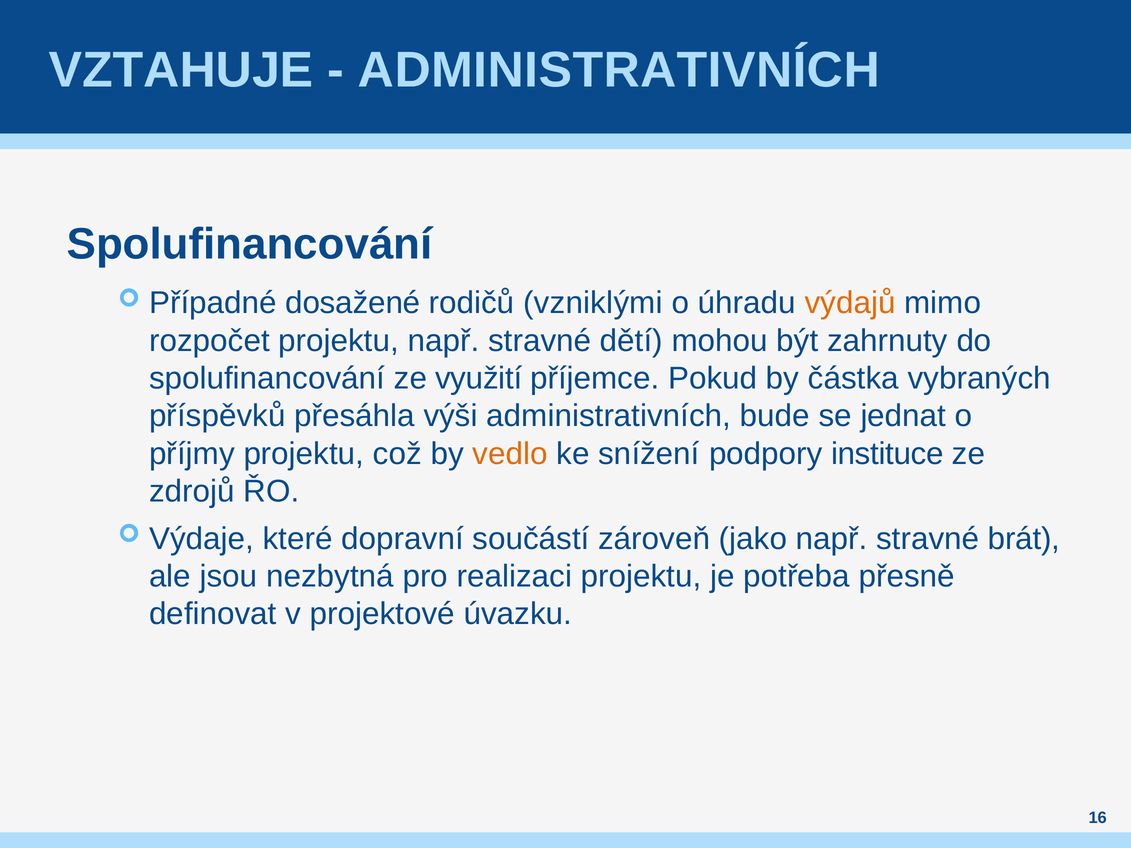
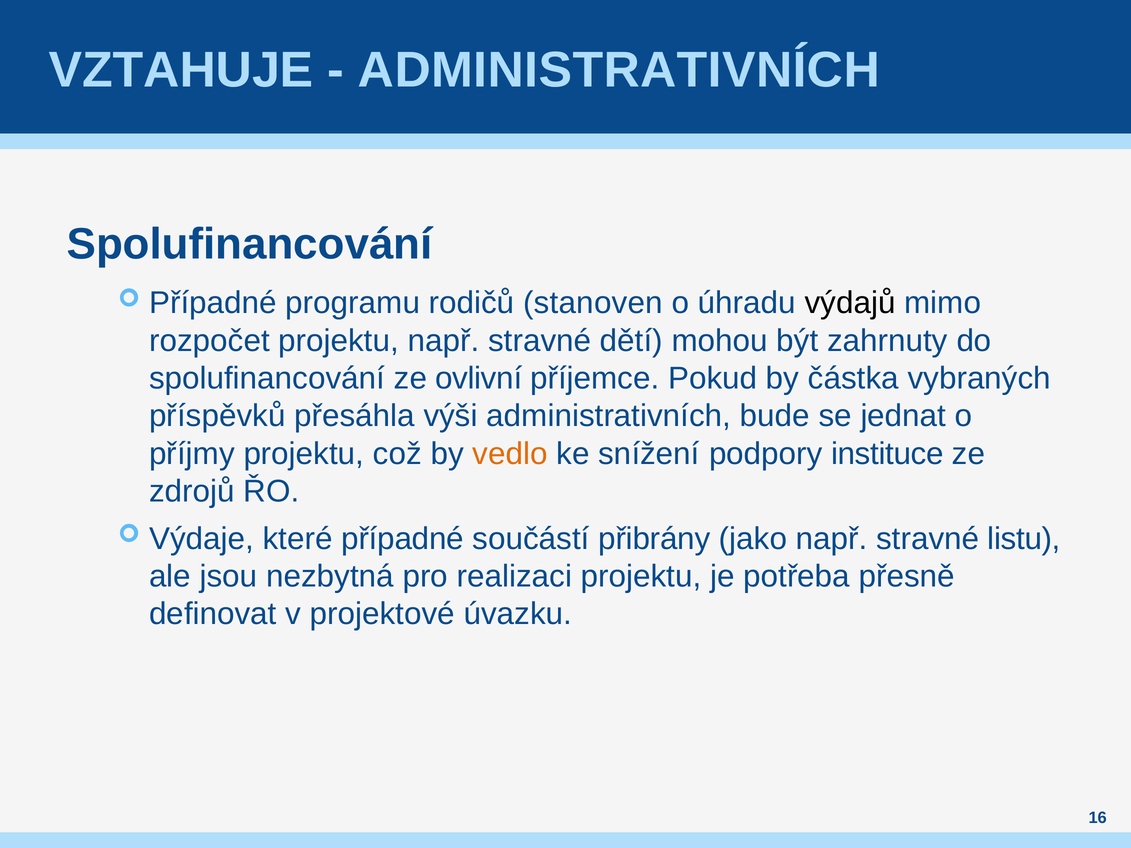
dosažené: dosažené -> programu
vzniklými: vzniklými -> stanoven
výdajů colour: orange -> black
využití: využití -> ovlivní
které dopravní: dopravní -> případné
zároveň: zároveň -> přibrány
brát: brát -> listu
